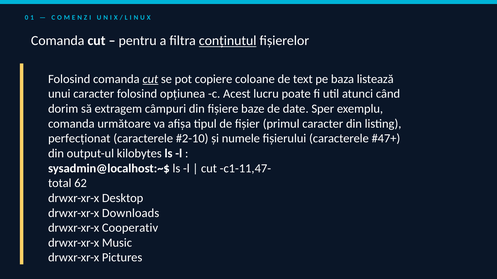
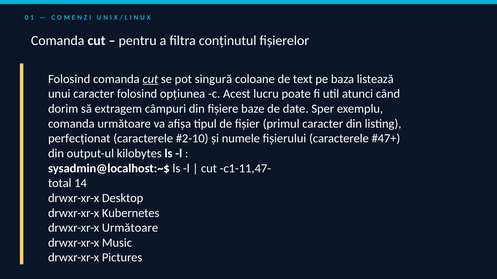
conținutul underline: present -> none
copiere: copiere -> singură
62: 62 -> 14
Downloads: Downloads -> Kubernetes
drwxr-xr-x Cooperativ: Cooperativ -> Următoare
